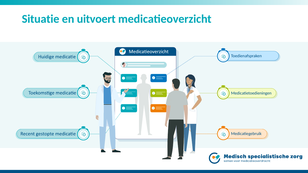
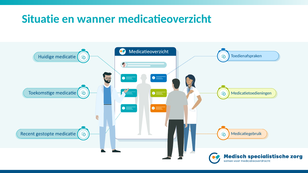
uitvoert: uitvoert -> wanner
